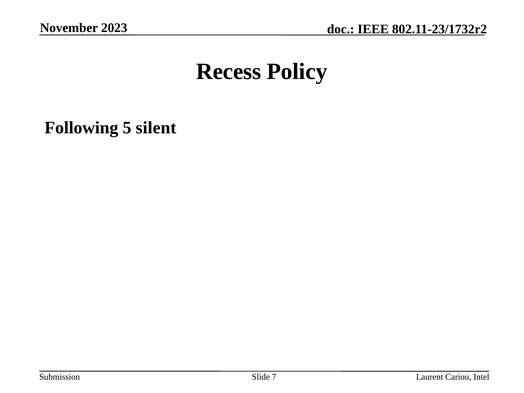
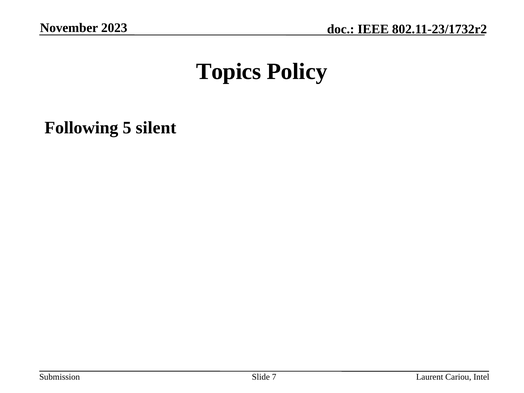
Recess: Recess -> Topics
